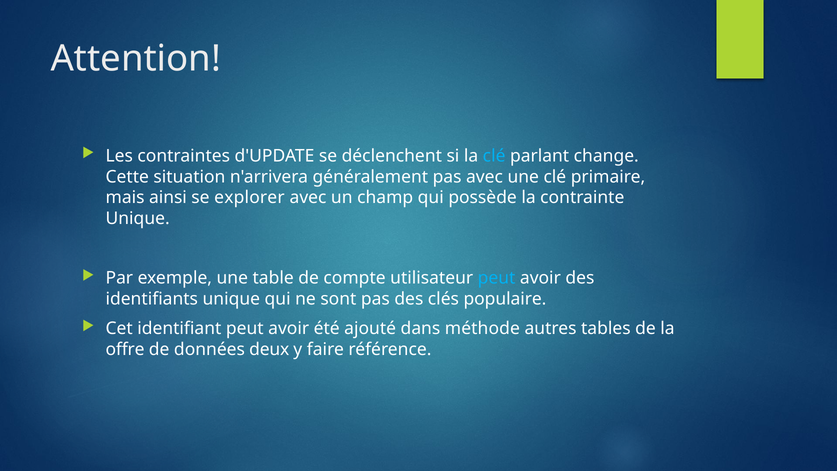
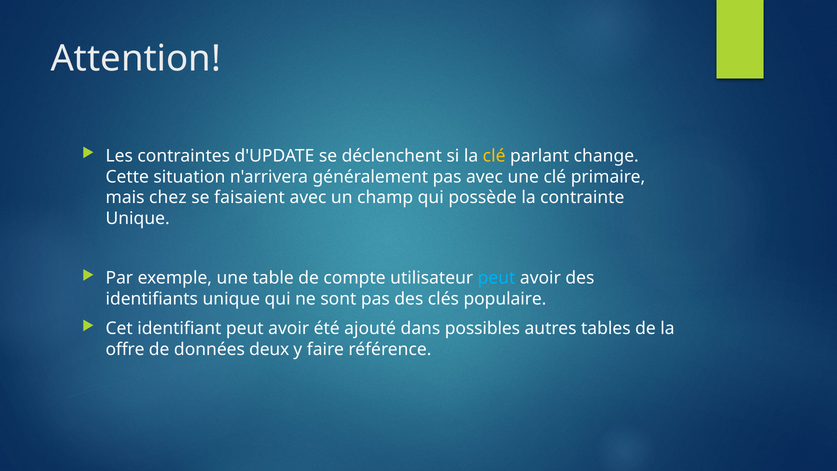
clé at (494, 156) colour: light blue -> yellow
ainsi: ainsi -> chez
explorer: explorer -> faisaient
méthode: méthode -> possibles
